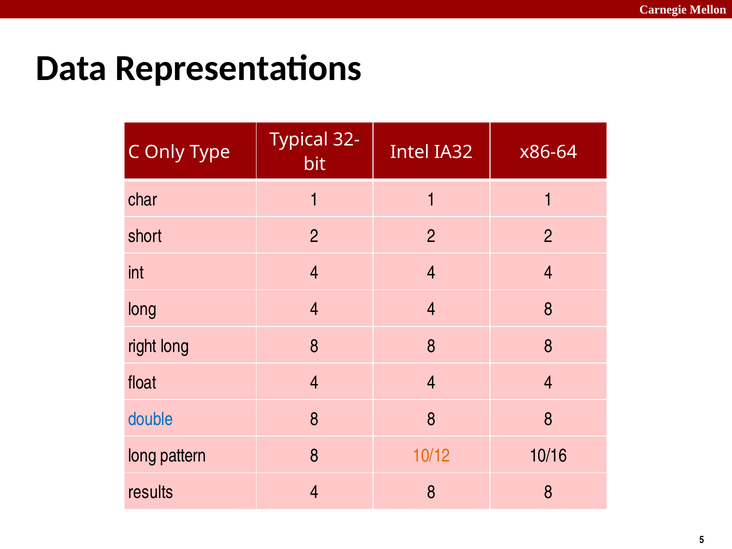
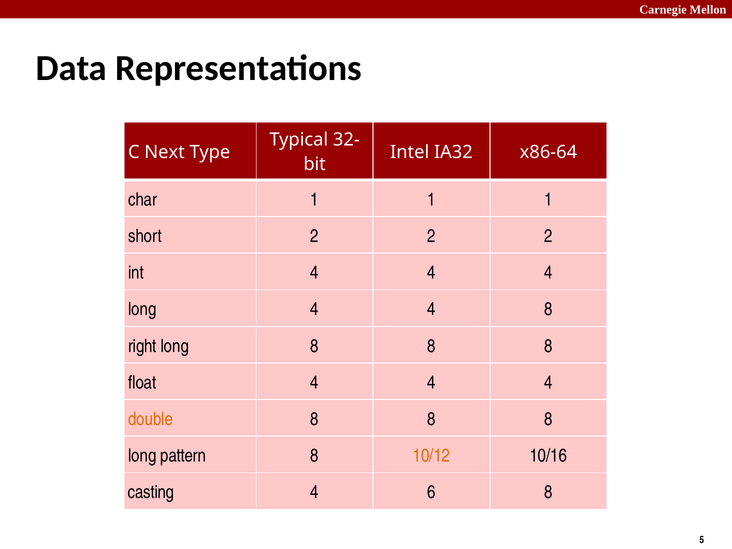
Only: Only -> Next
double colour: blue -> orange
results: results -> casting
8 at (432, 492): 8 -> 6
